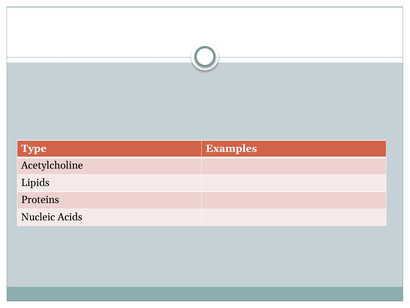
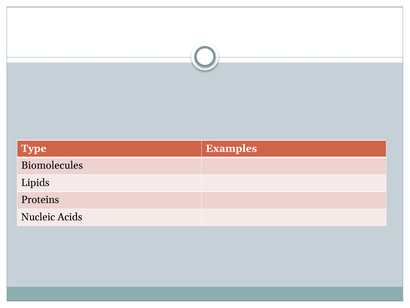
Acetylcholine: Acetylcholine -> Biomolecules
